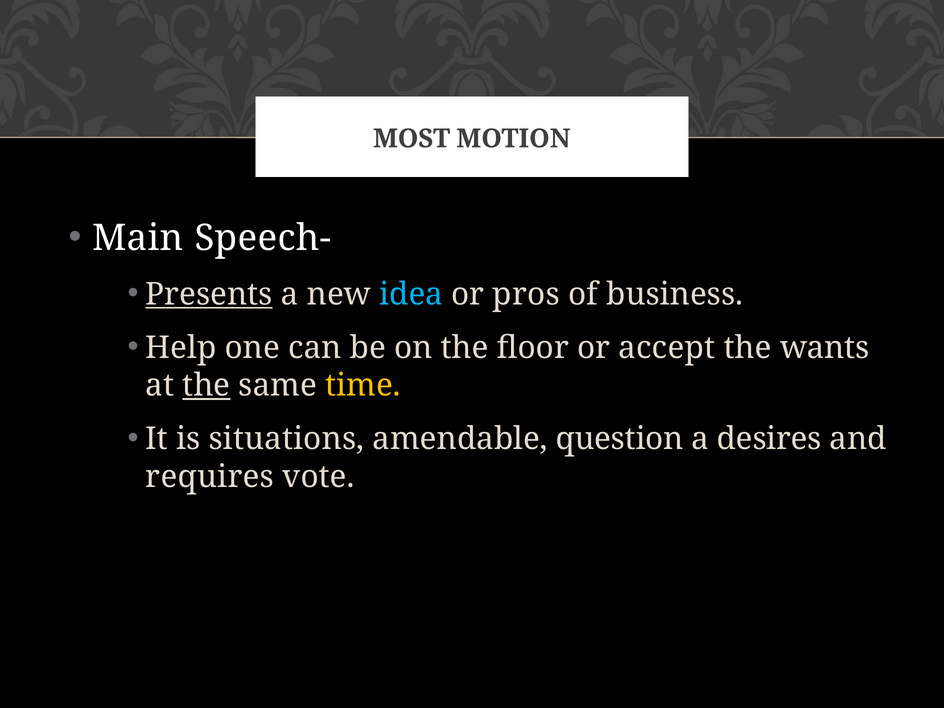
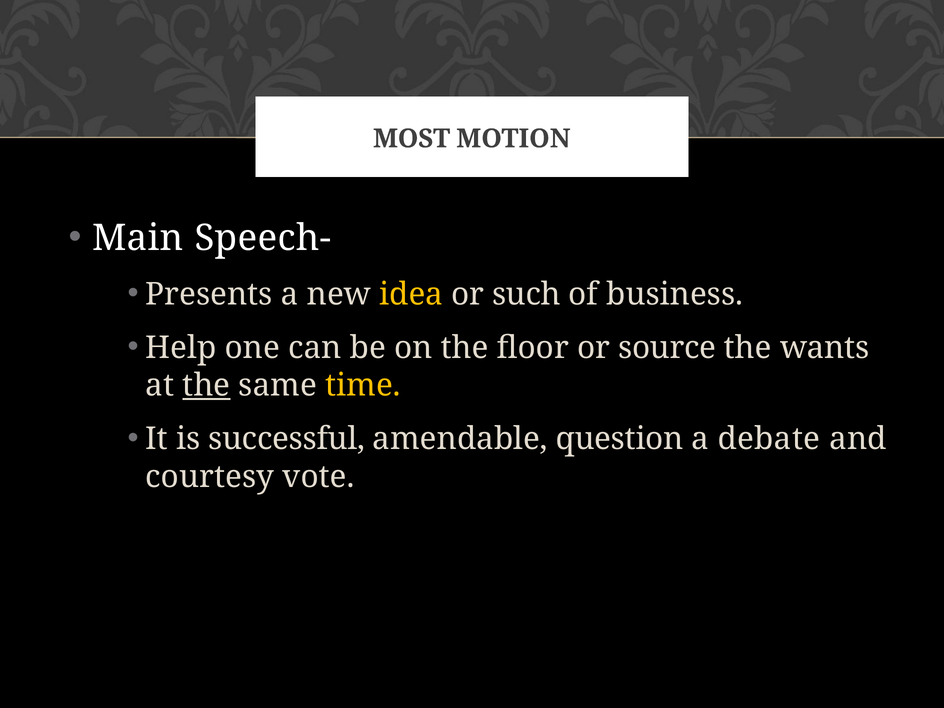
Presents underline: present -> none
idea colour: light blue -> yellow
pros: pros -> such
accept: accept -> source
situations: situations -> successful
desires: desires -> debate
requires: requires -> courtesy
